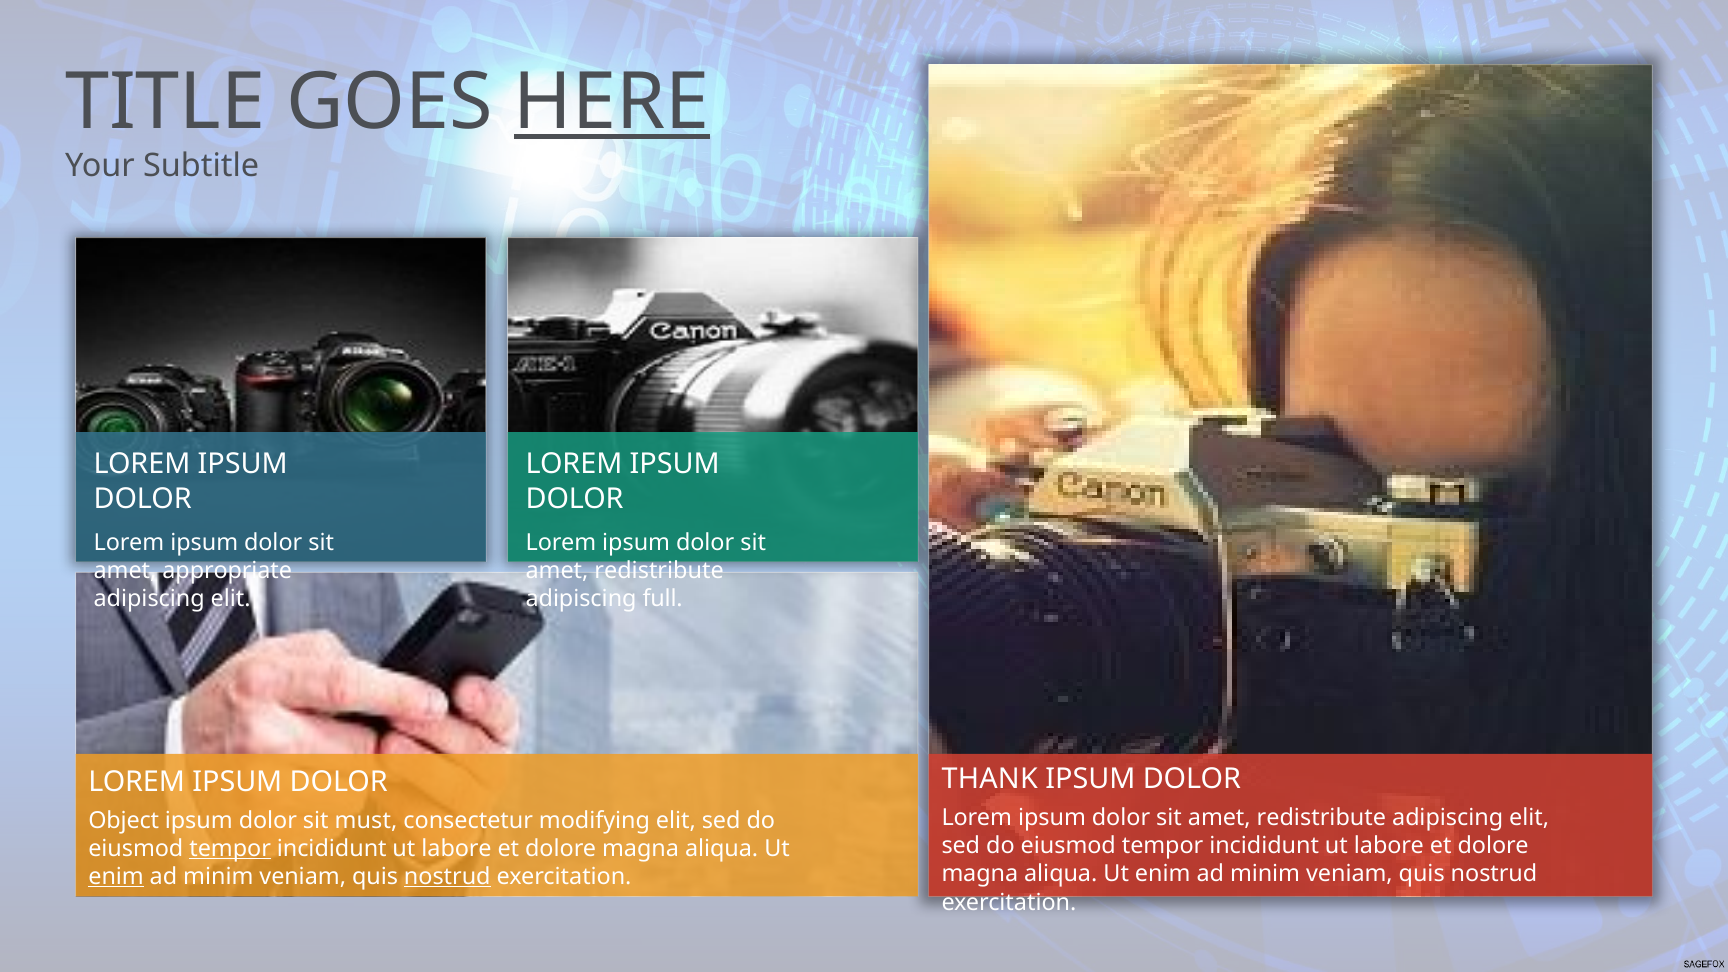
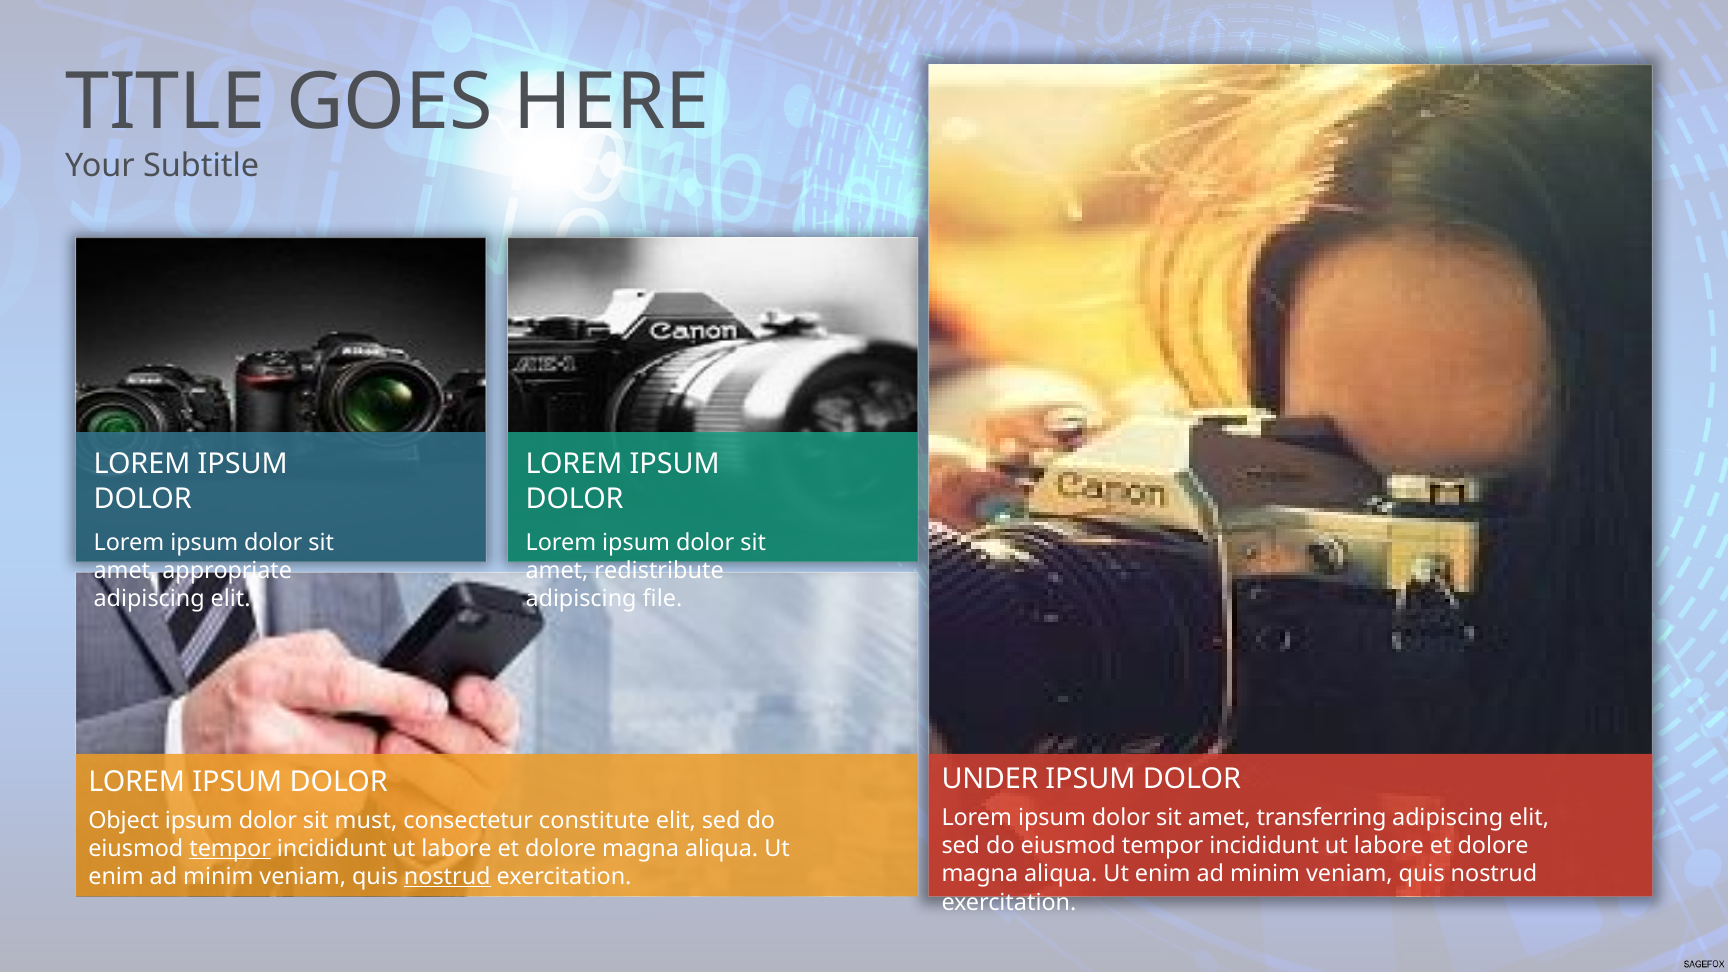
HERE underline: present -> none
full: full -> file
THANK: THANK -> UNDER
redistribute at (1321, 818): redistribute -> transferring
modifying: modifying -> constitute
enim at (116, 877) underline: present -> none
